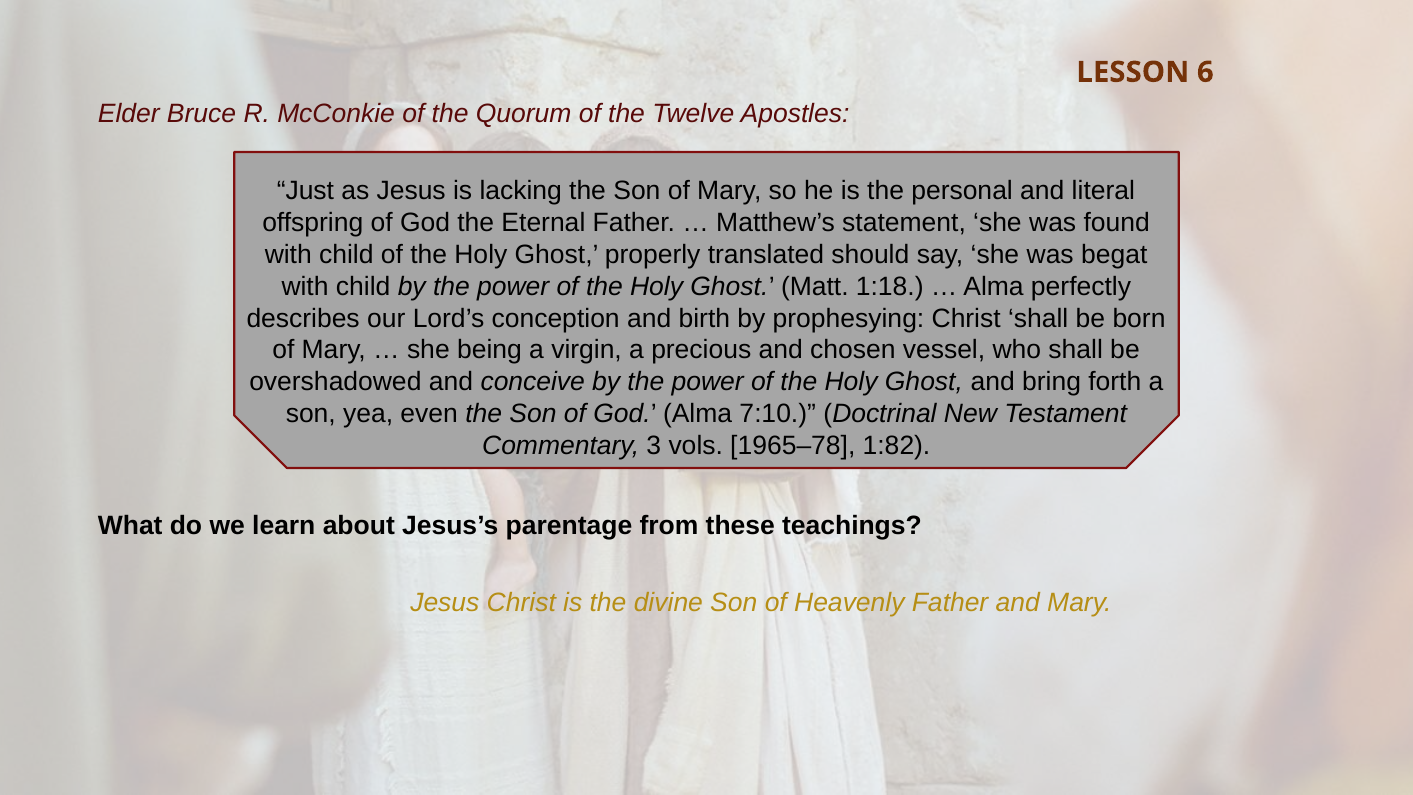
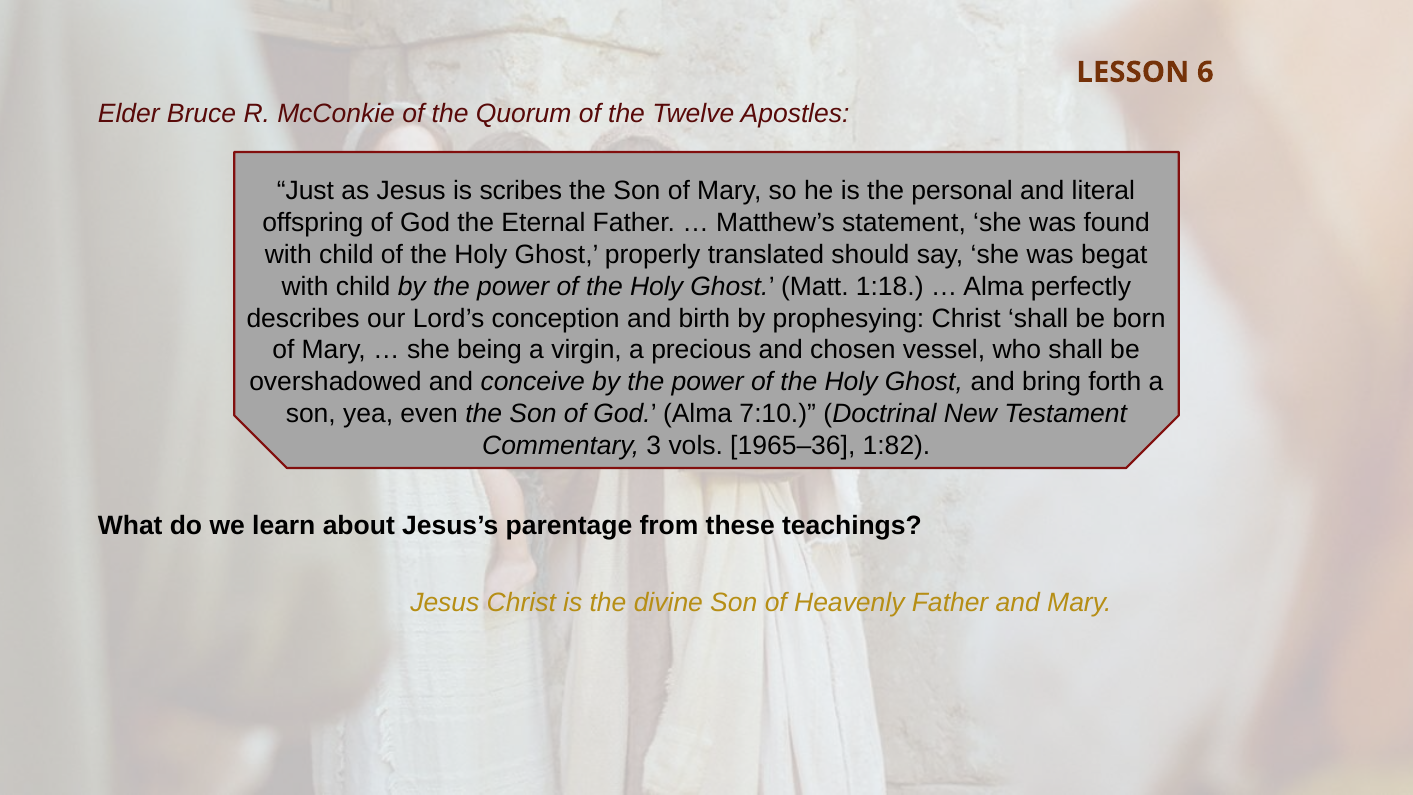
lacking: lacking -> scribes
1965–78: 1965–78 -> 1965–36
